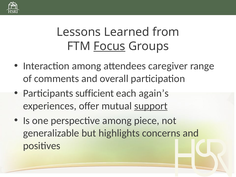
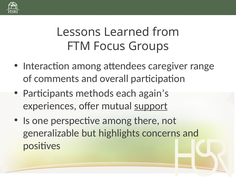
Focus underline: present -> none
sufficient: sufficient -> methods
piece: piece -> there
